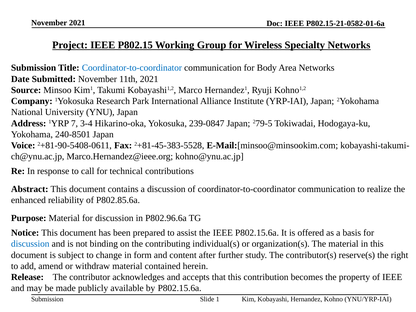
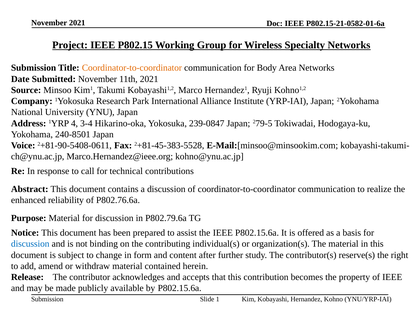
Coordinator-to-coordinator at (132, 68) colour: blue -> orange
7: 7 -> 4
P802.85.6a: P802.85.6a -> P802.76.6a
P802.96.6a: P802.96.6a -> P802.79.6a
